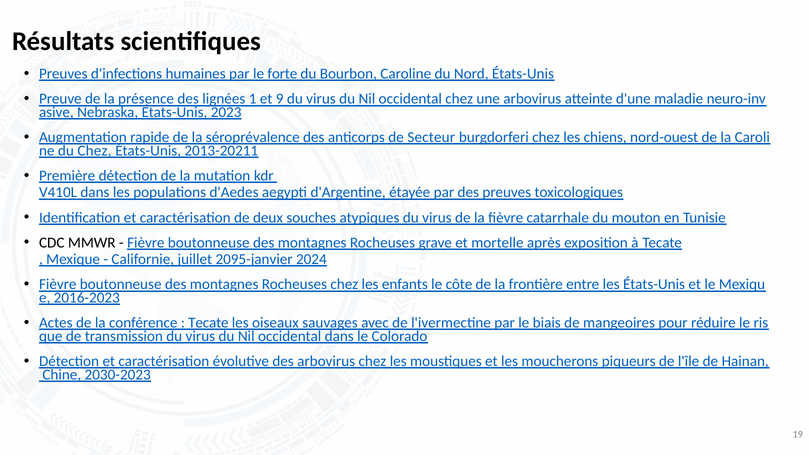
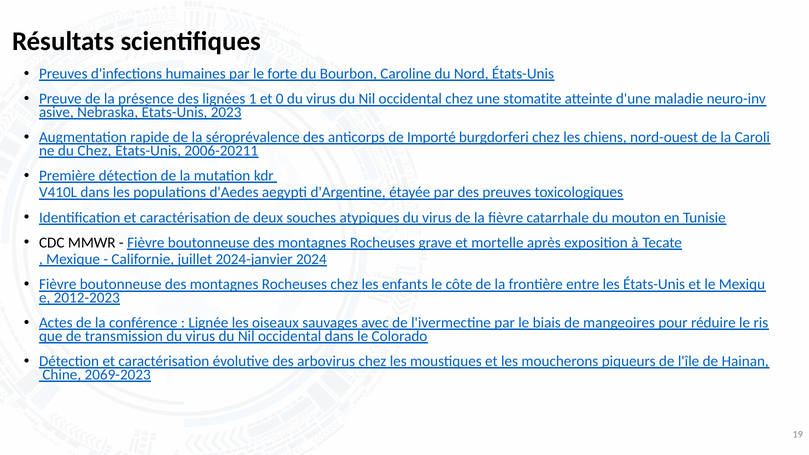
9: 9 -> 0
une arbovirus: arbovirus -> stomatite
Secteur: Secteur -> Importé
2013-20211: 2013-20211 -> 2006-20211
2095-janvier: 2095-janvier -> 2024-janvier
2016-2023: 2016-2023 -> 2012-2023
Tecate at (208, 323): Tecate -> Lignée
2030-2023: 2030-2023 -> 2069-2023
